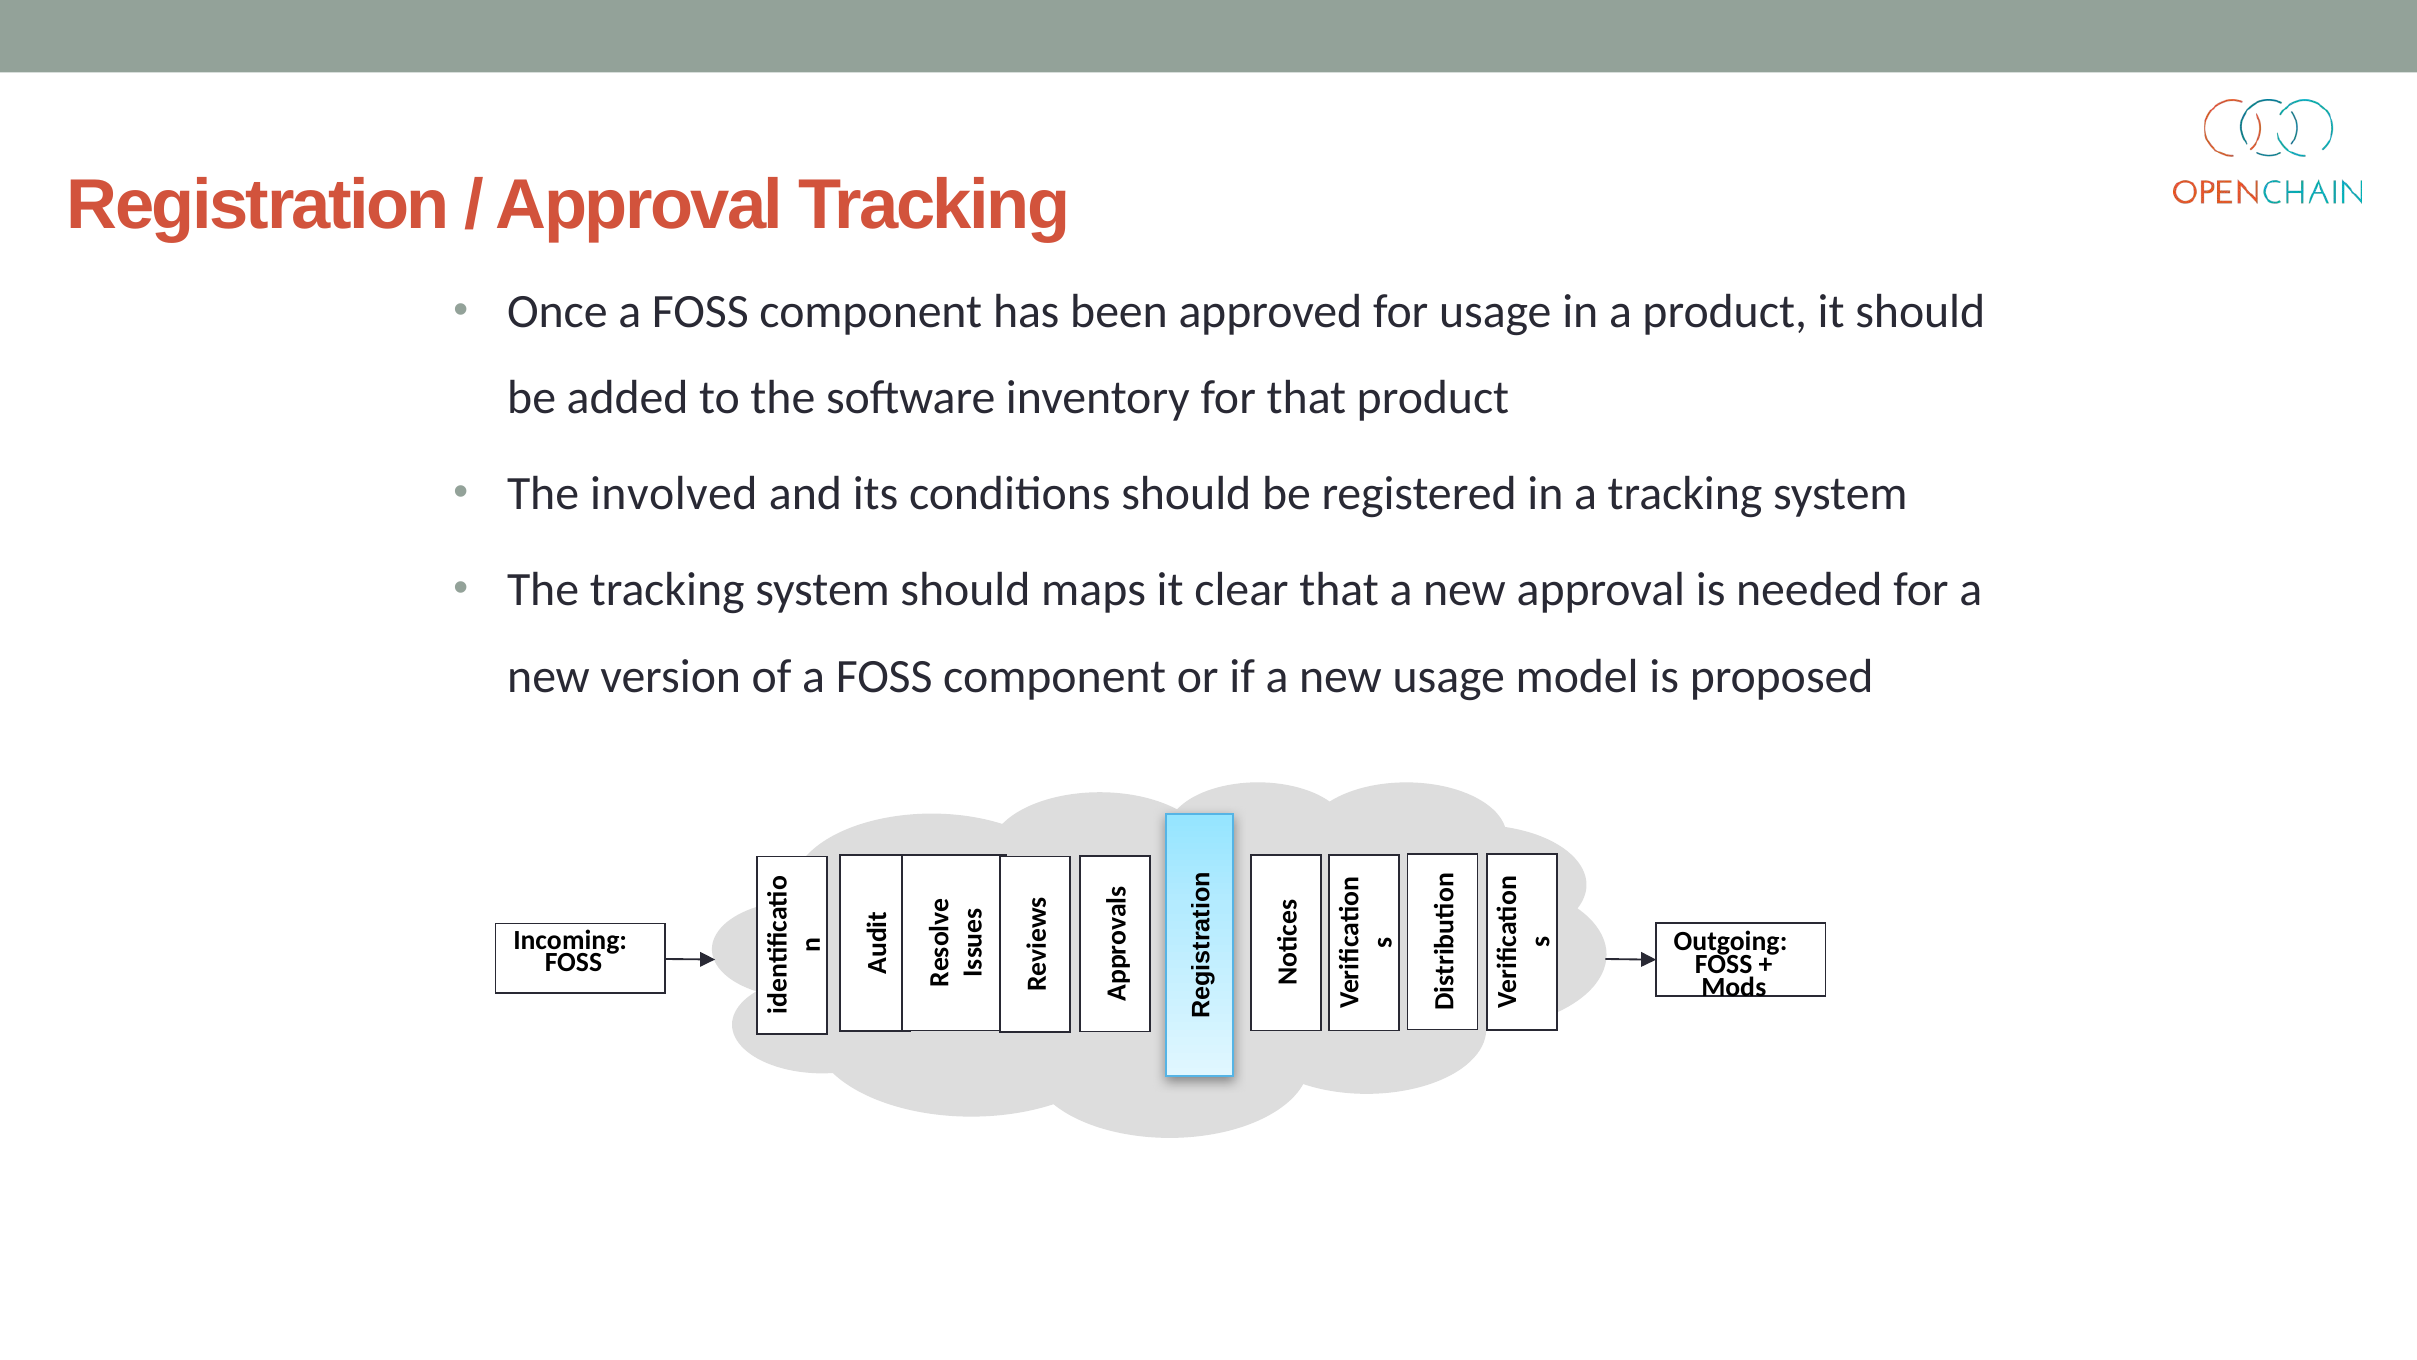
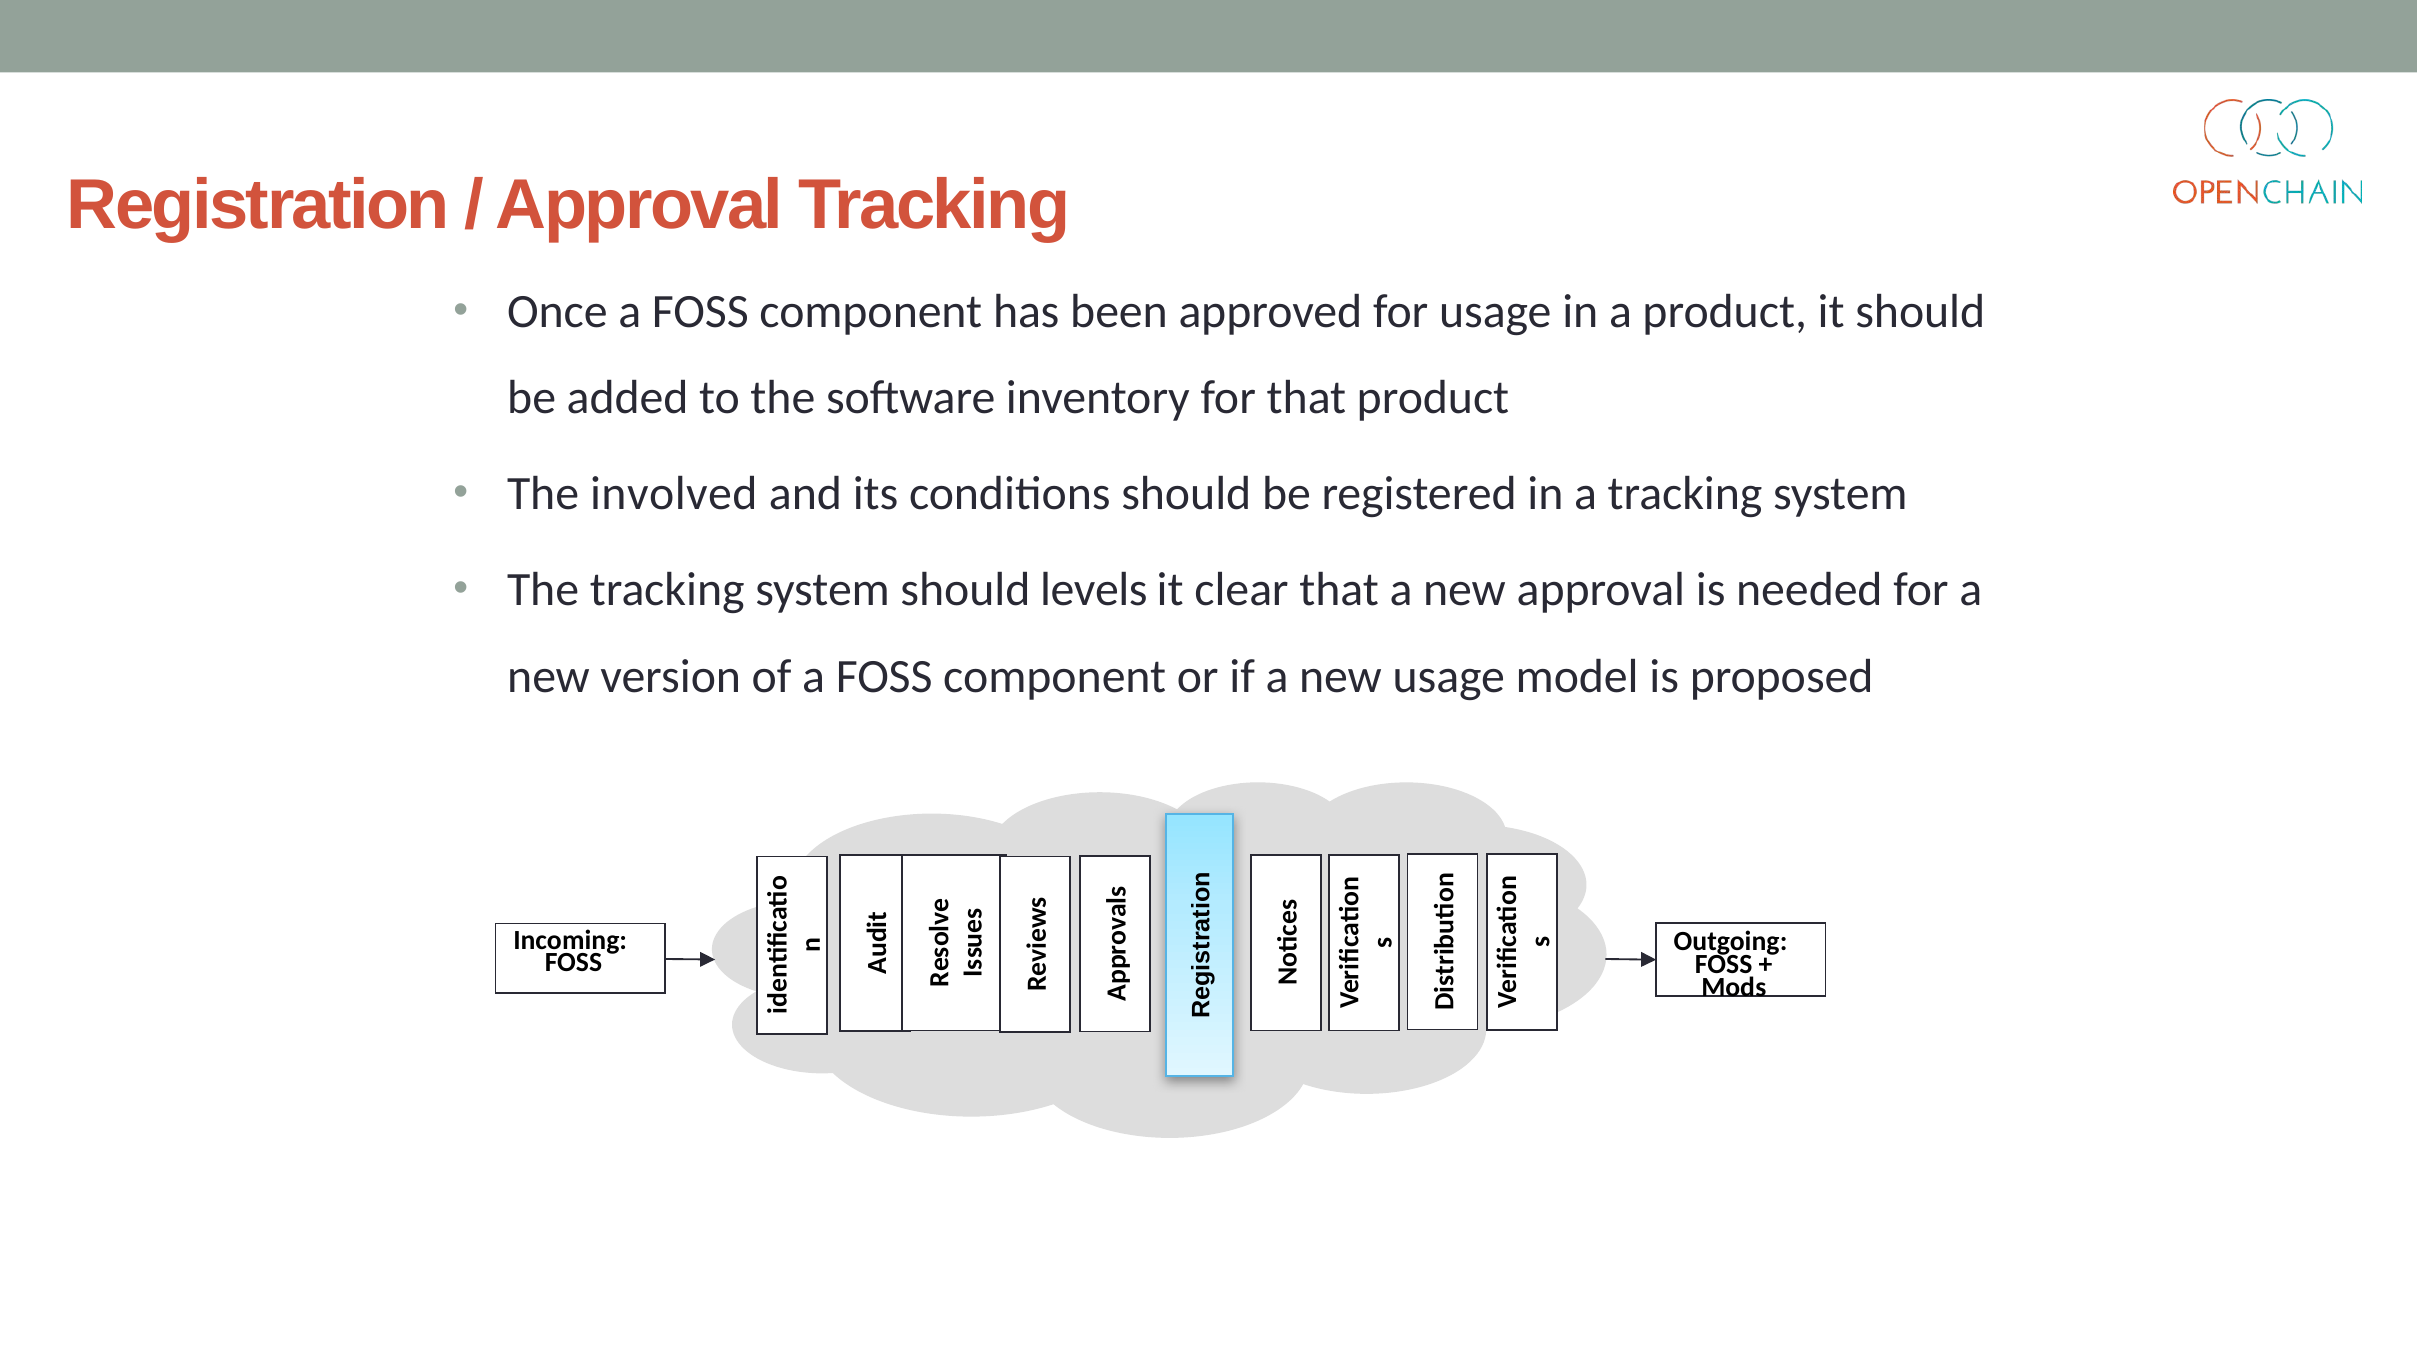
maps: maps -> levels
